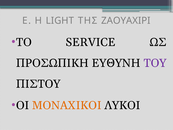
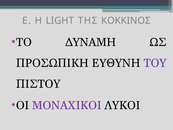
ΖΑΟΥΑΧΙΡΙ: ΖΑΟΥΑΧΙΡΙ -> ΚΟΚΚΙΝΟΣ
SERVICE: SERVICE -> ΔΥΝΑΜΗ
ΜΟΝΑΧΙΚΟΙ colour: orange -> purple
